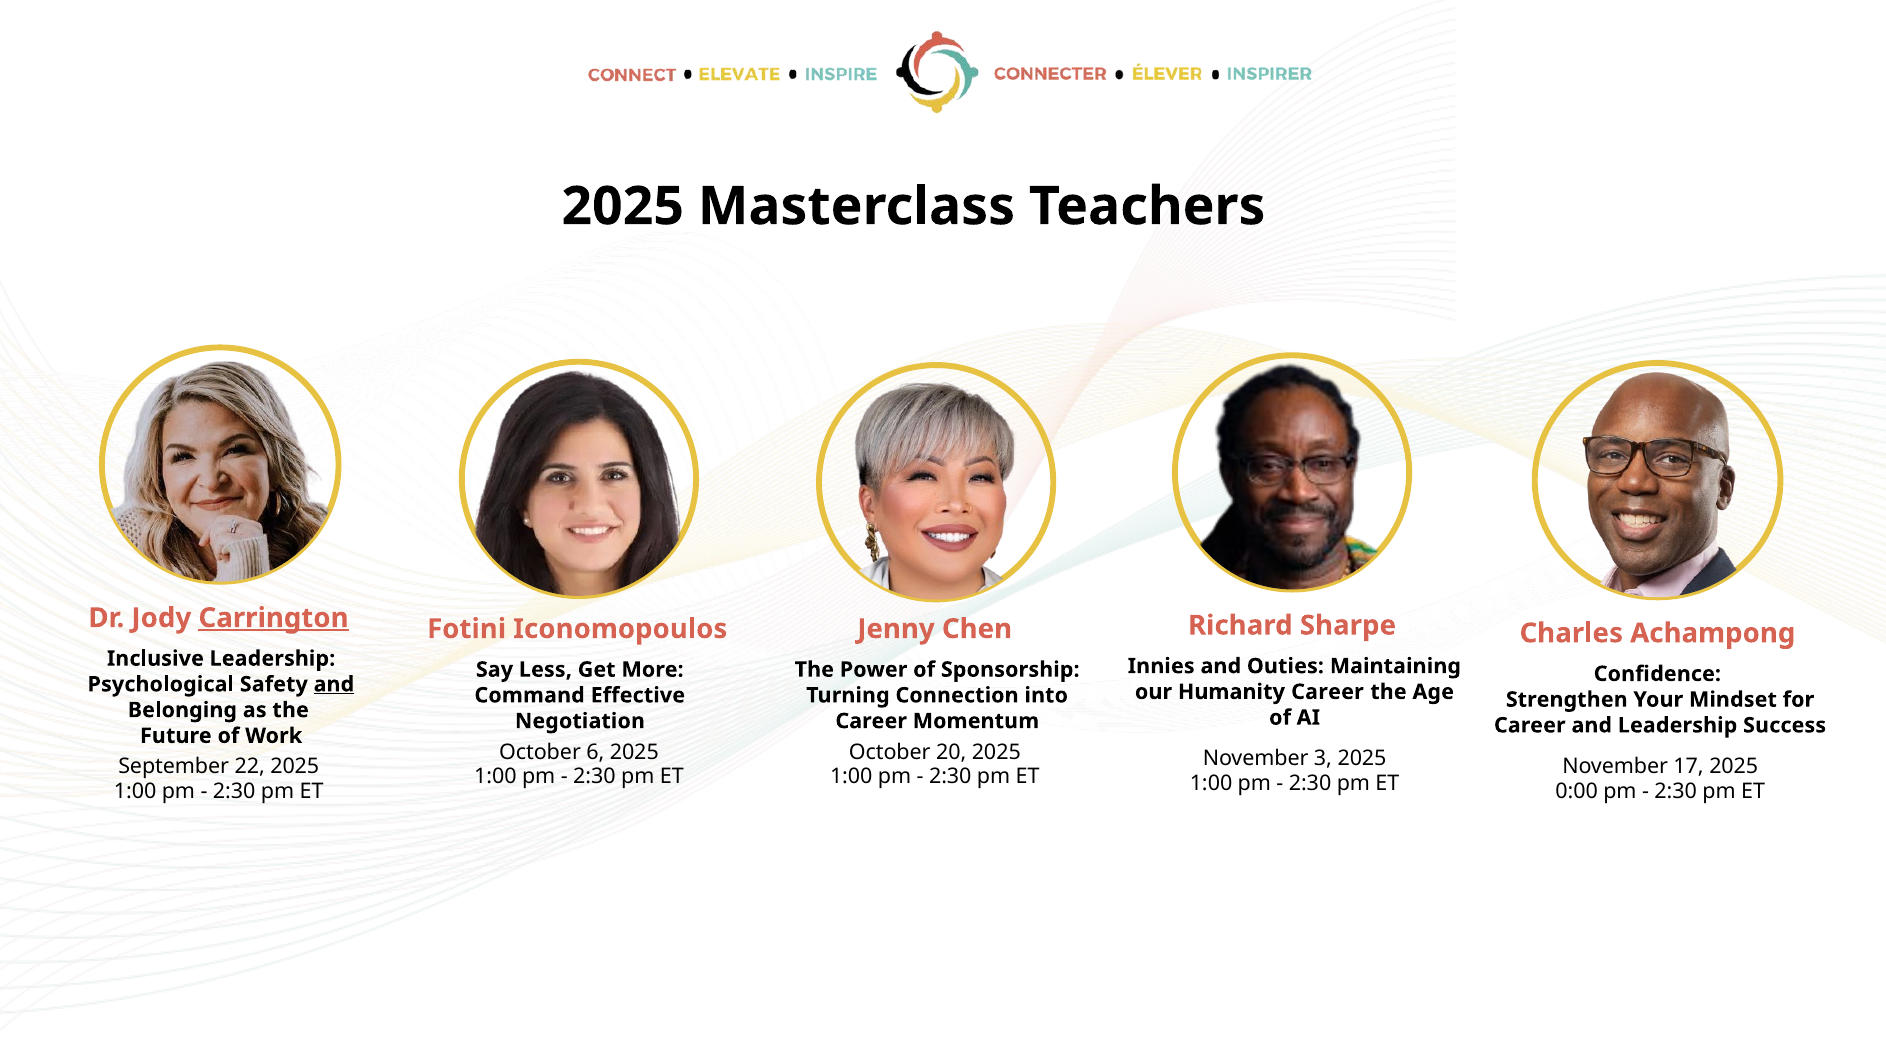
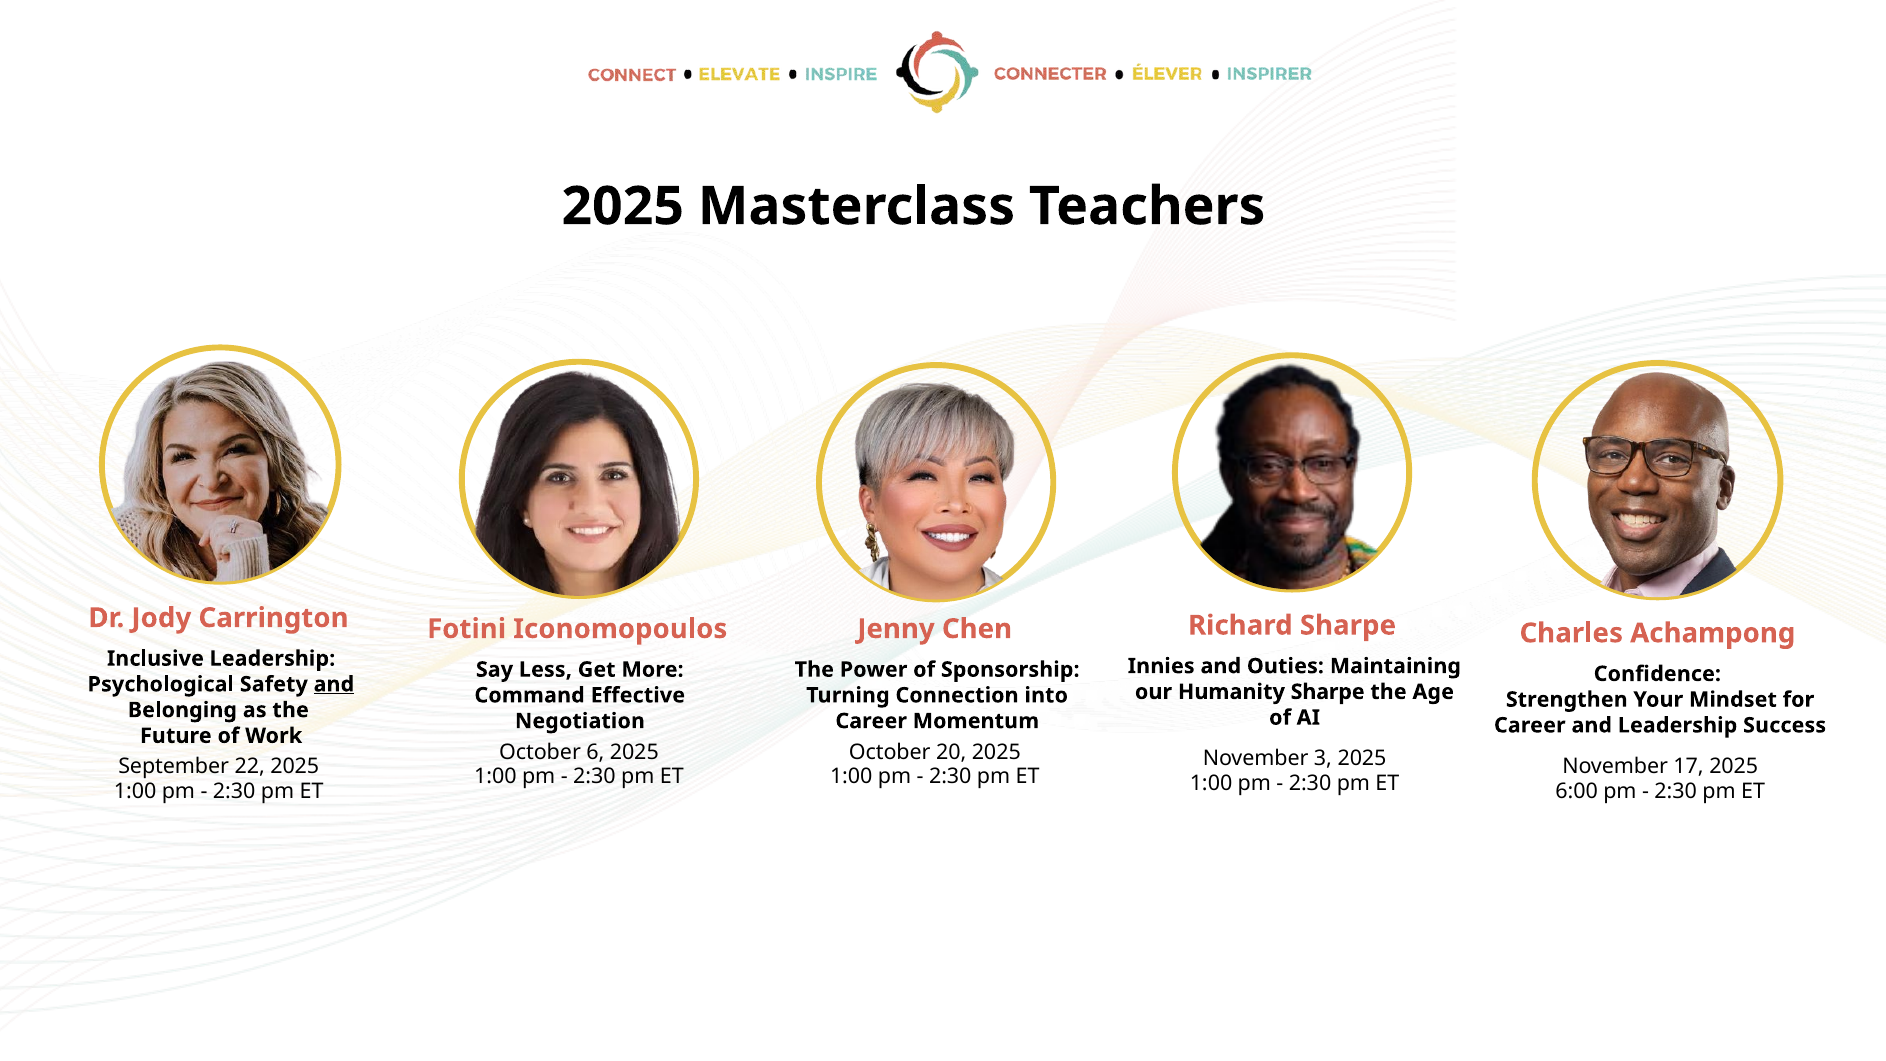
Carrington underline: present -> none
Humanity Career: Career -> Sharpe
0:00: 0:00 -> 6:00
